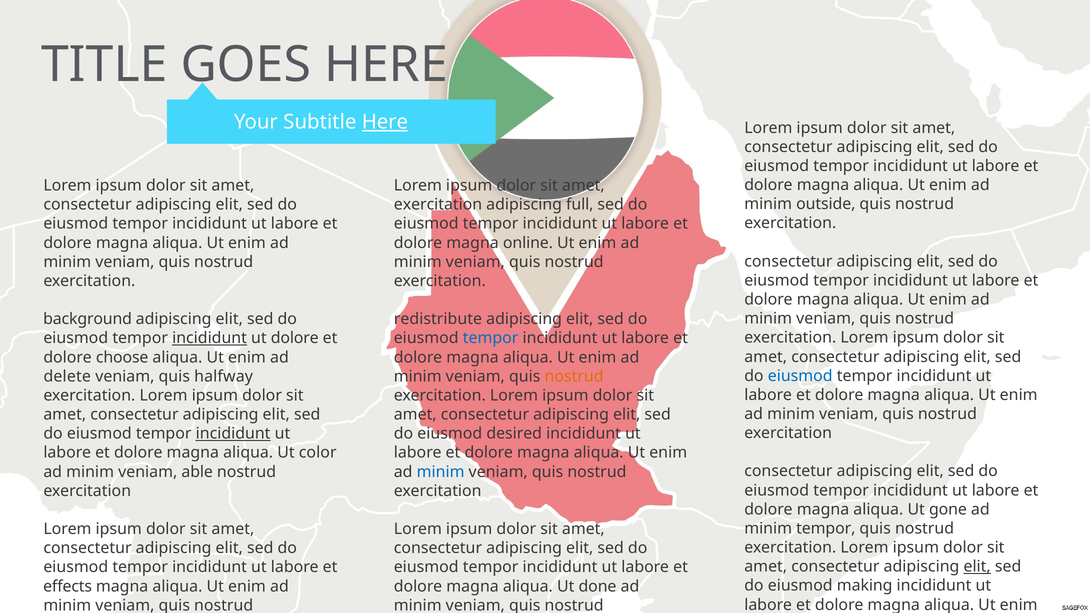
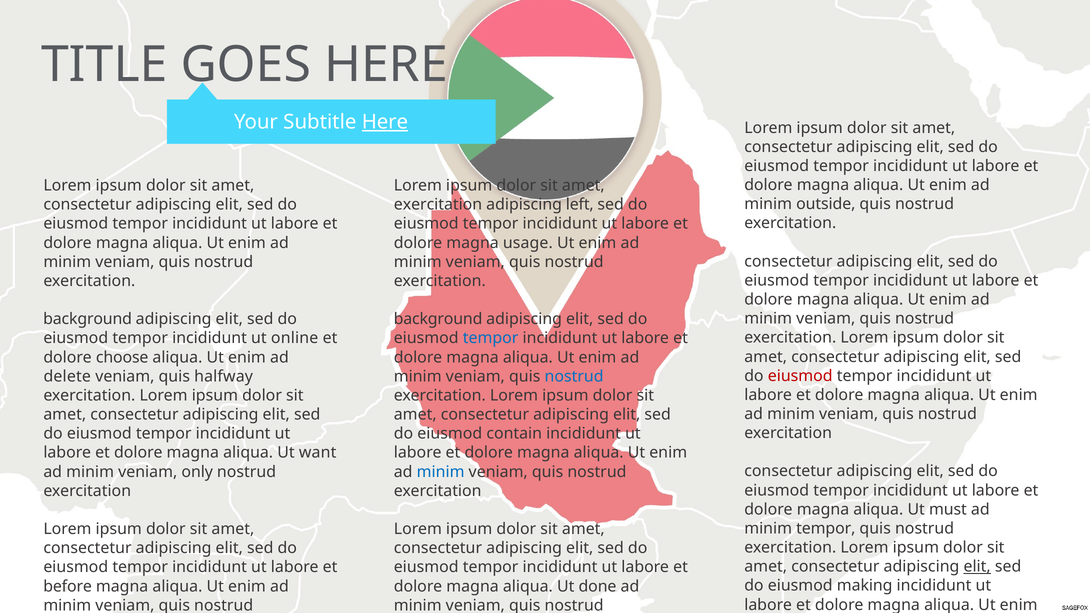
full: full -> left
online: online -> usage
redistribute at (438, 319): redistribute -> background
incididunt at (210, 338) underline: present -> none
ut dolore: dolore -> online
eiusmod at (800, 376) colour: blue -> red
nostrud at (574, 376) colour: orange -> blue
incididunt at (233, 434) underline: present -> none
desired: desired -> contain
color: color -> want
able: able -> only
gone: gone -> must
effects: effects -> before
